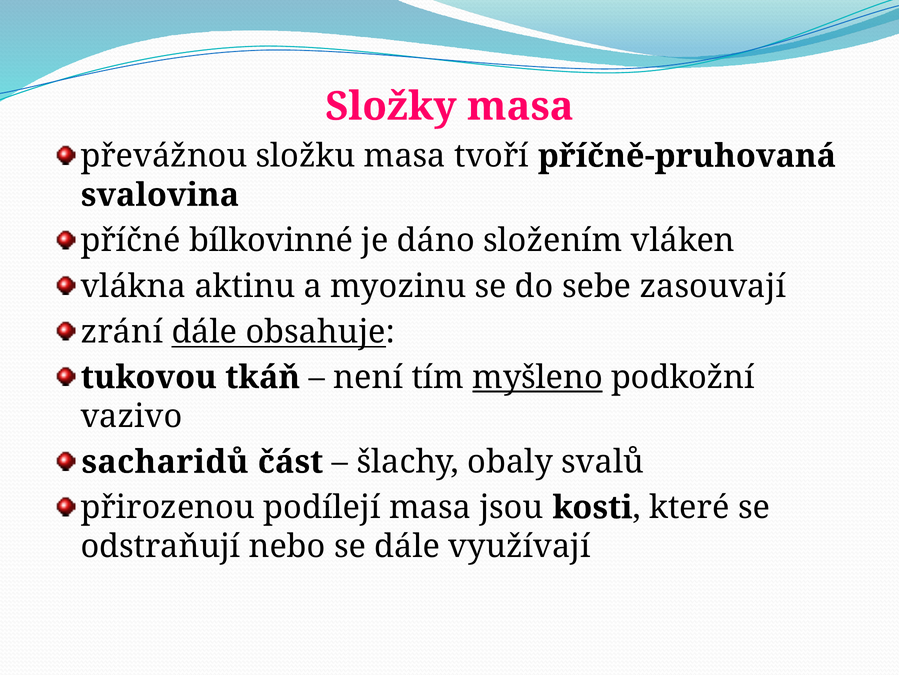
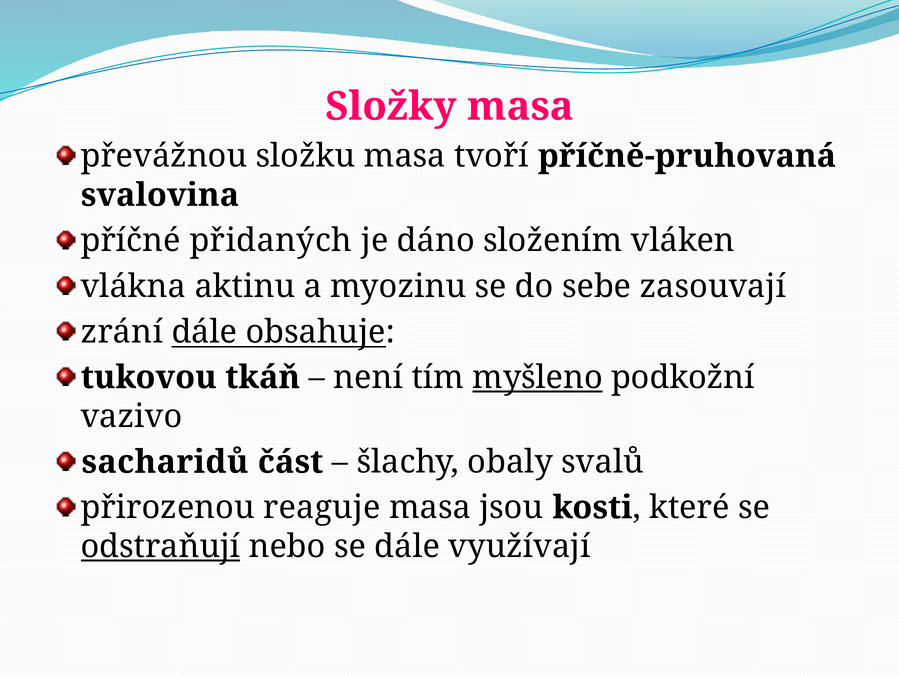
bílkovinné: bílkovinné -> přidaných
podílejí: podílejí -> reaguje
odstraňují underline: none -> present
